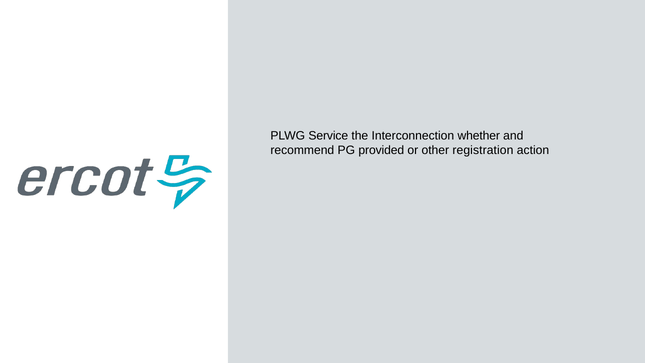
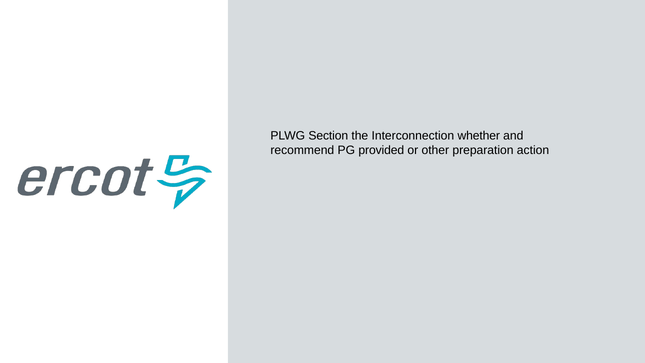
Service: Service -> Section
registration: registration -> preparation
